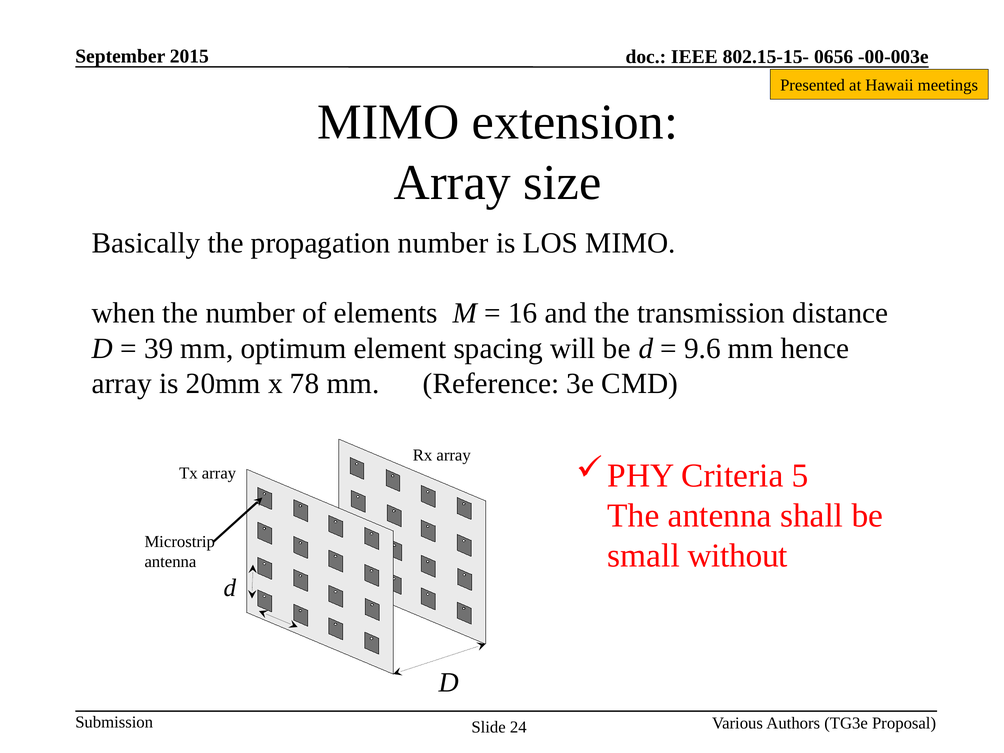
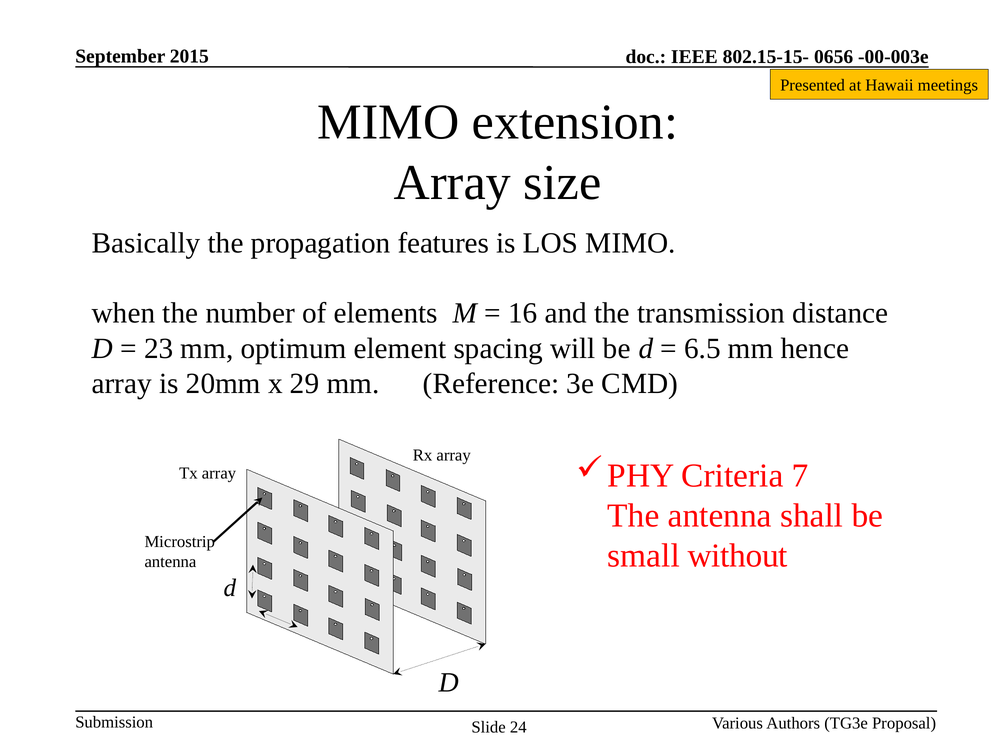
propagation number: number -> features
39: 39 -> 23
9.6: 9.6 -> 6.5
78: 78 -> 29
5: 5 -> 7
